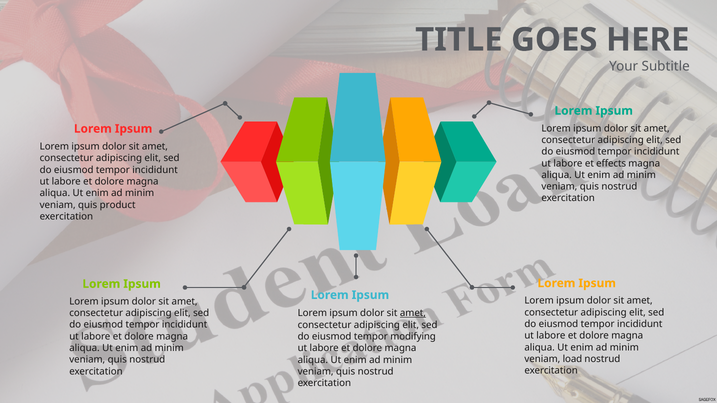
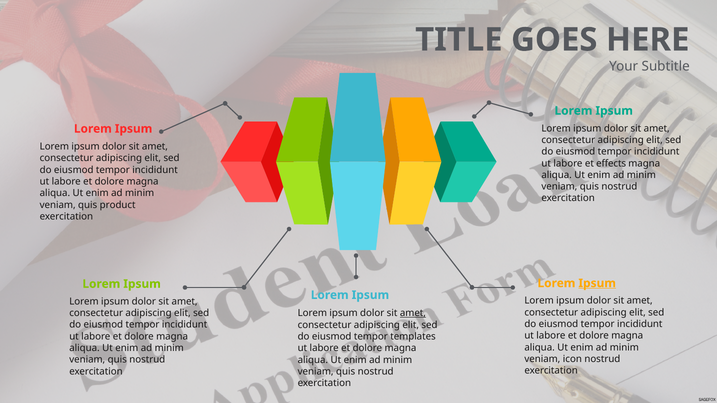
Ipsum at (597, 283) underline: none -> present
modifying: modifying -> templates
load: load -> icon
